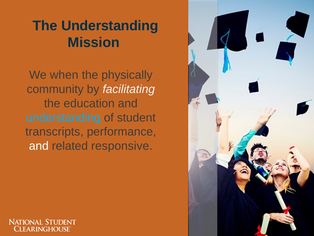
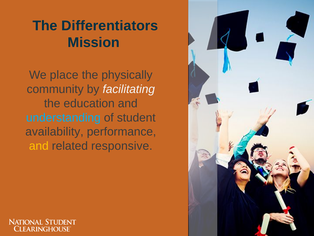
The Understanding: Understanding -> Differentiators
when: when -> place
transcripts: transcripts -> availability
and at (39, 146) colour: white -> yellow
